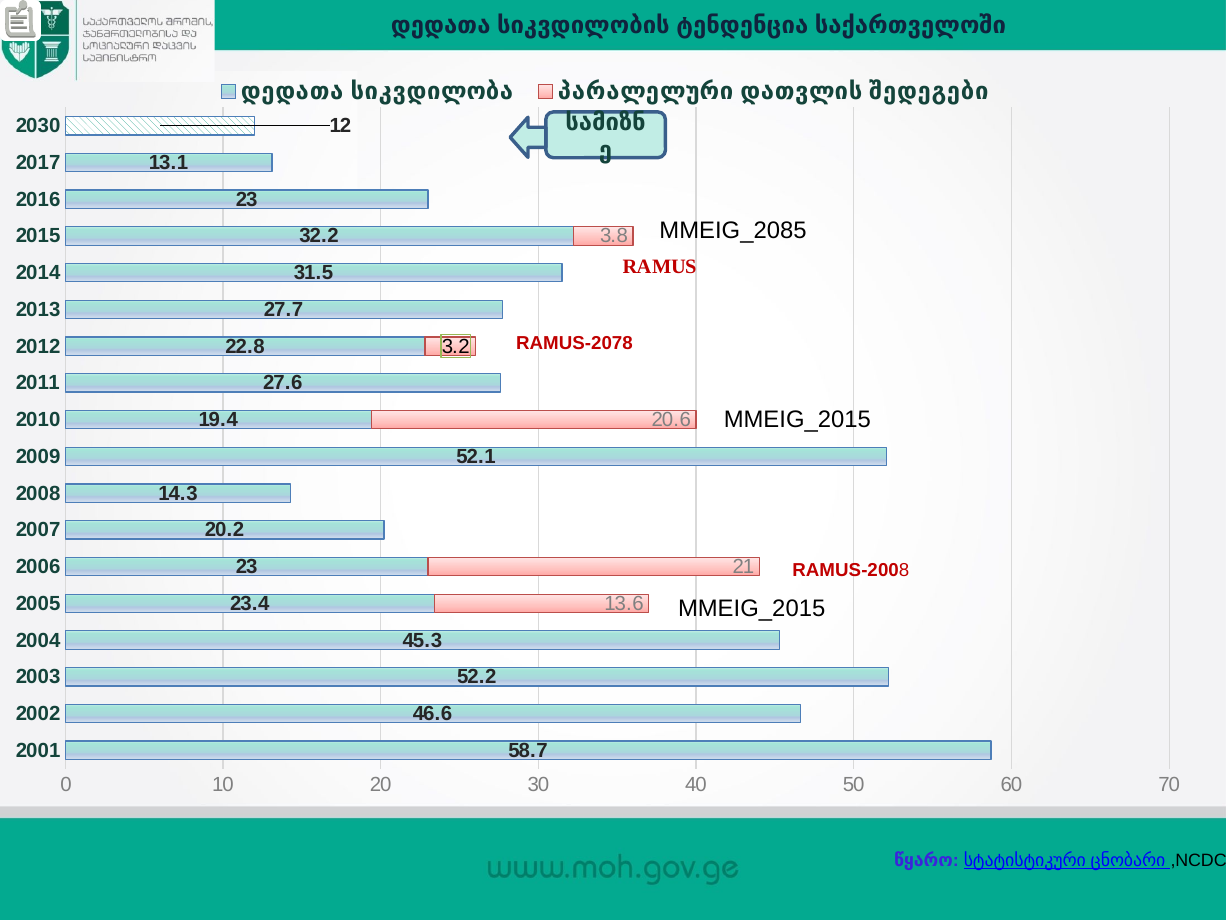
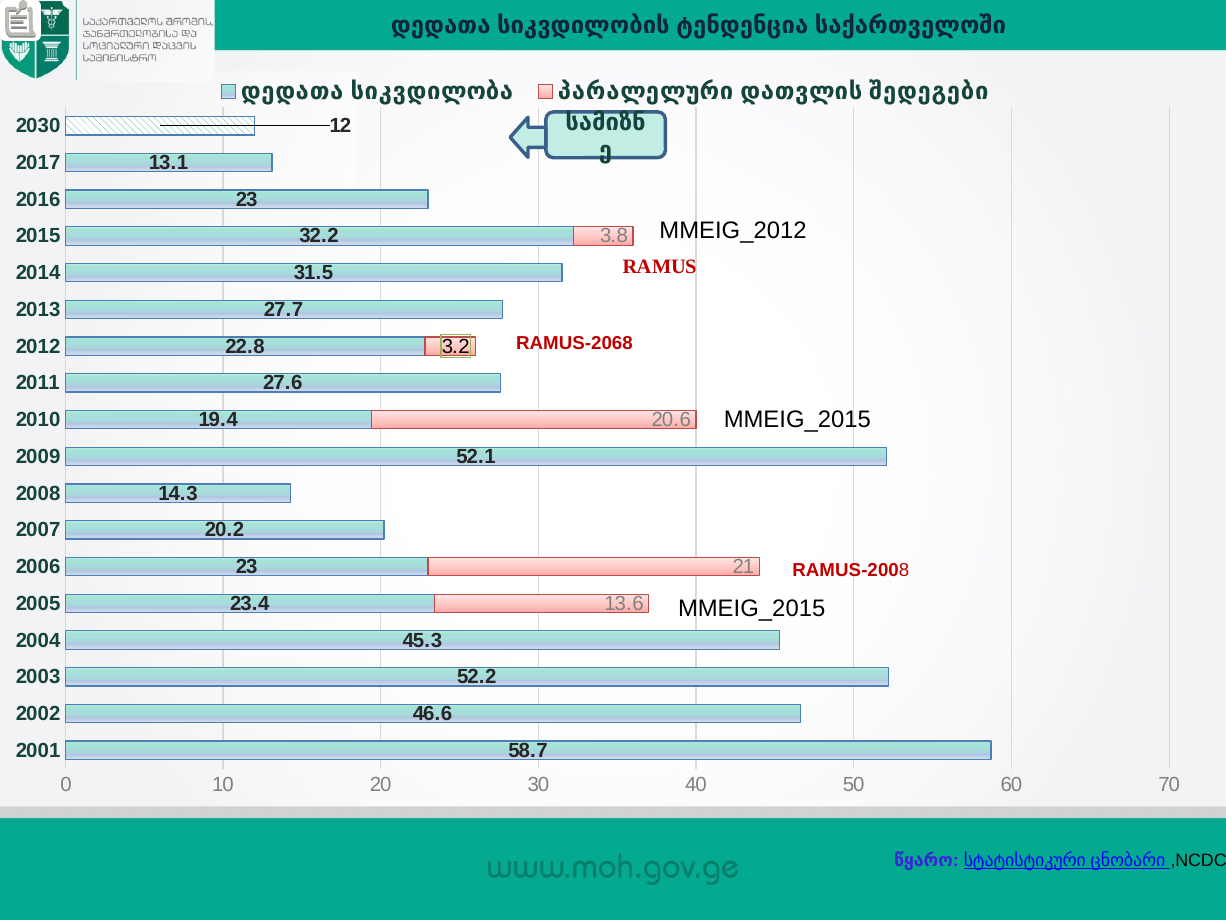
MMEIG_2085: MMEIG_2085 -> MMEIG_2012
RAMUS-2078: RAMUS-2078 -> RAMUS-2068
